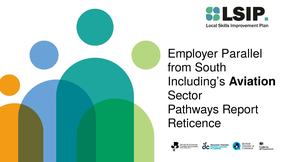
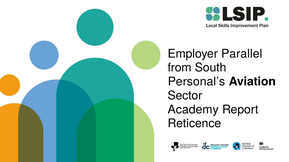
Including’s: Including’s -> Personal’s
Pathways: Pathways -> Academy
